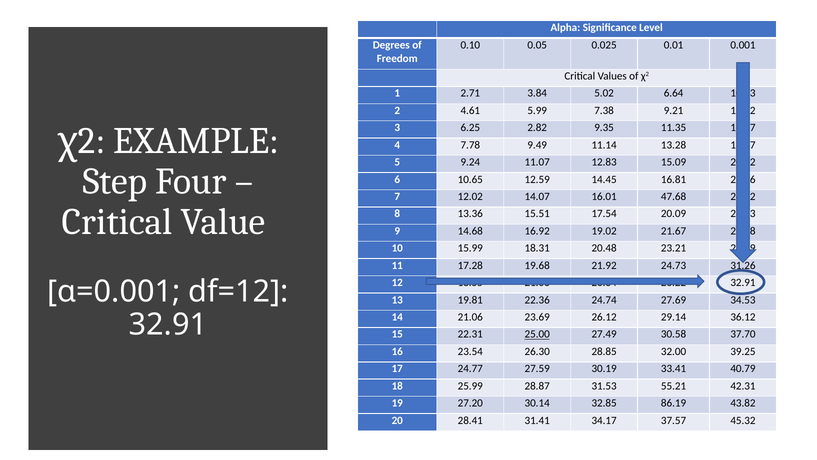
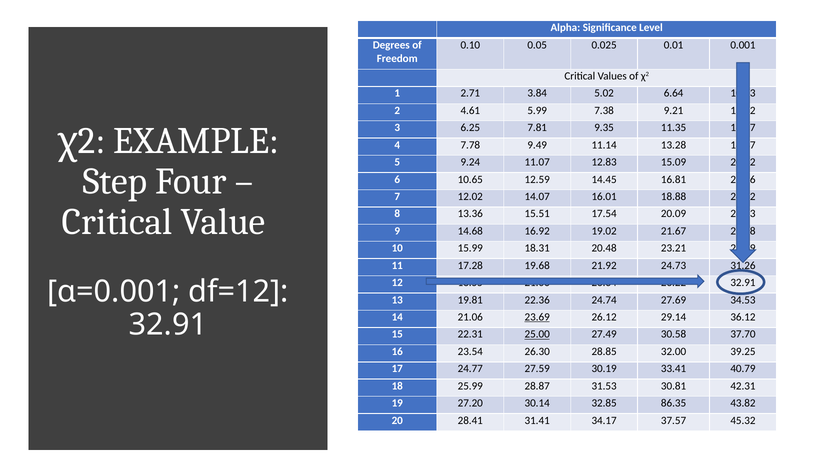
2.82: 2.82 -> 7.81
47.68: 47.68 -> 18.88
23.69 underline: none -> present
55.21: 55.21 -> 30.81
86.19: 86.19 -> 86.35
